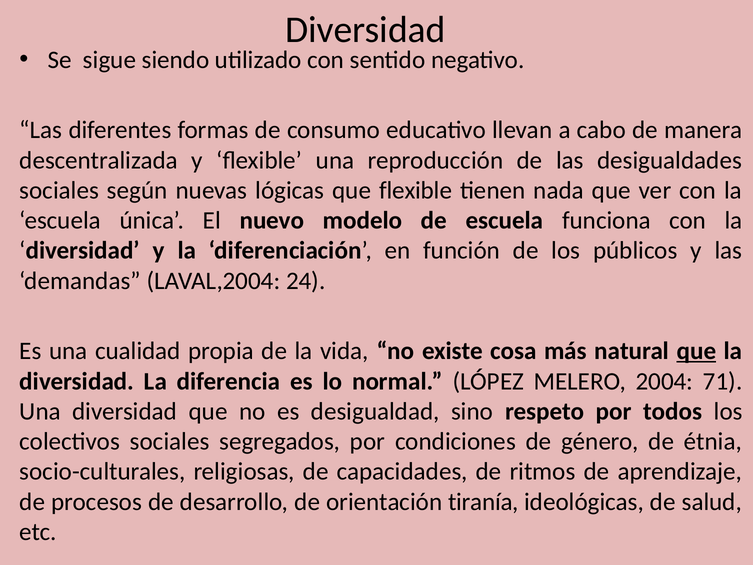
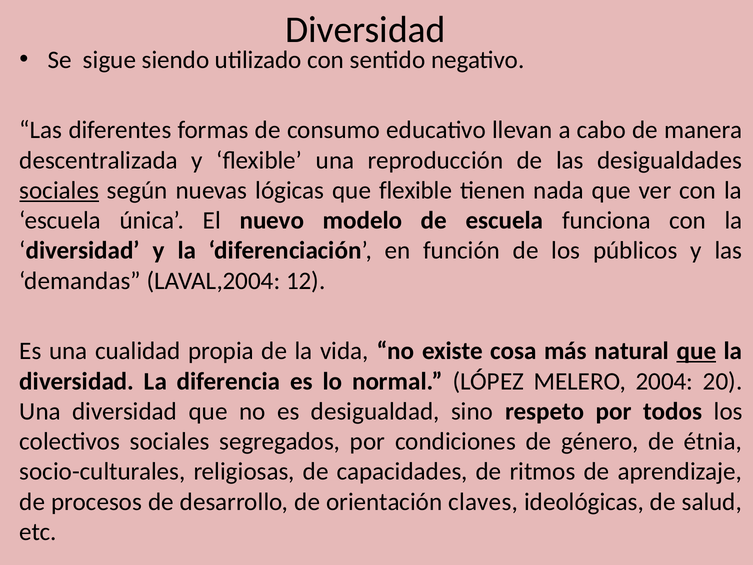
sociales at (59, 190) underline: none -> present
24: 24 -> 12
71: 71 -> 20
tiranía: tiranía -> claves
